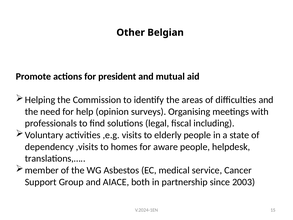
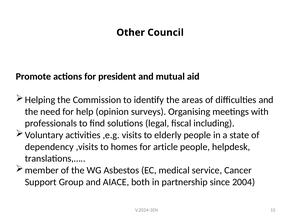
Belgian: Belgian -> Council
aware: aware -> article
2003: 2003 -> 2004
